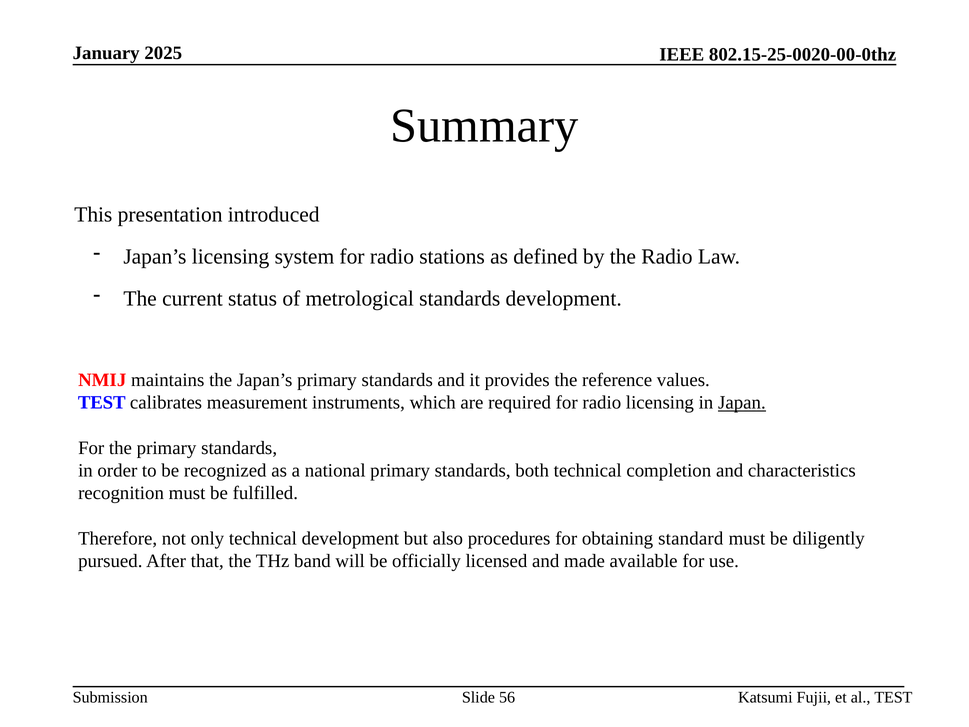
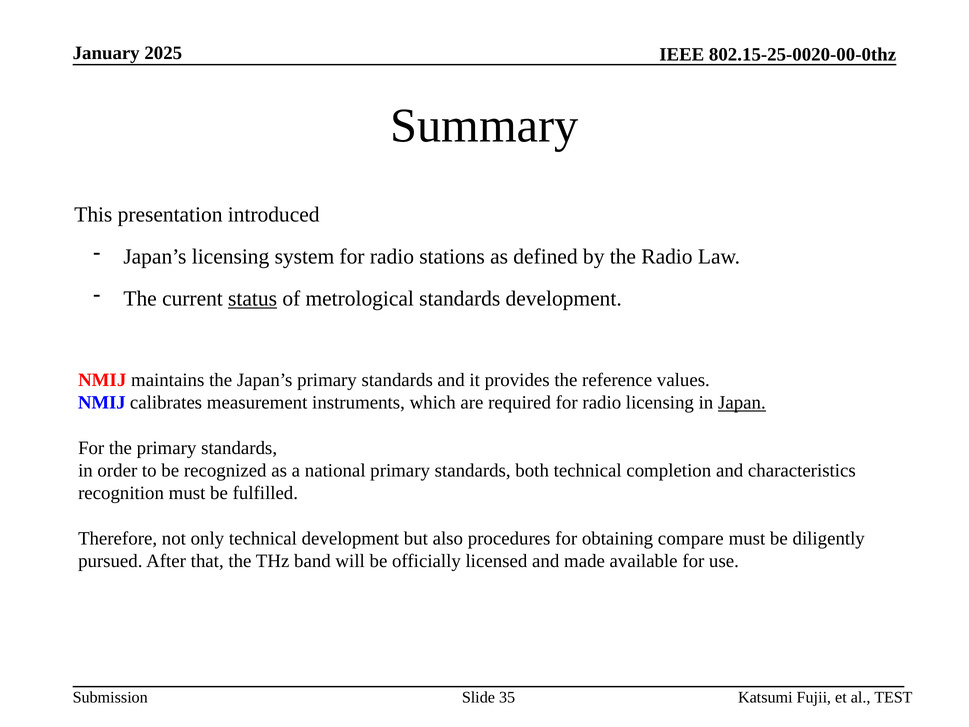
status underline: none -> present
TEST at (102, 403): TEST -> NMIJ
standard: standard -> compare
56: 56 -> 35
